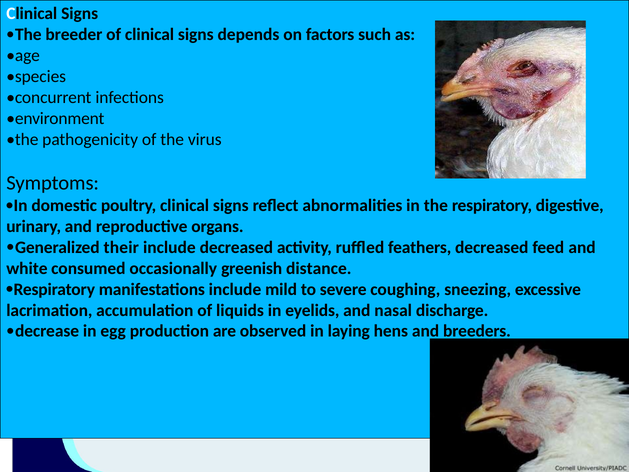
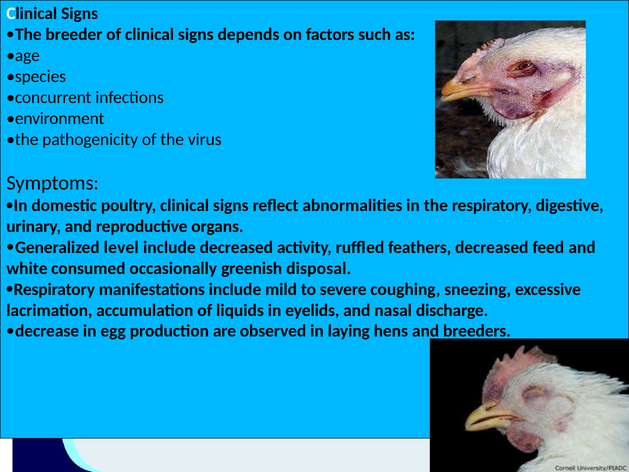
their: their -> level
distance: distance -> disposal
